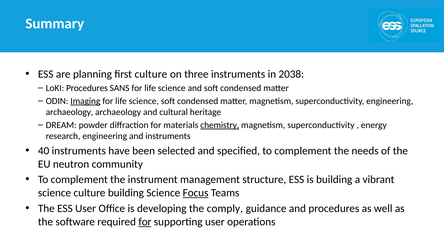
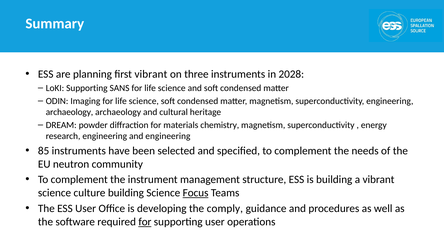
first culture: culture -> vibrant
2038: 2038 -> 2028
LoKI Procedures: Procedures -> Supporting
Imaging underline: present -> none
chemistry underline: present -> none
and instruments: instruments -> engineering
40: 40 -> 85
